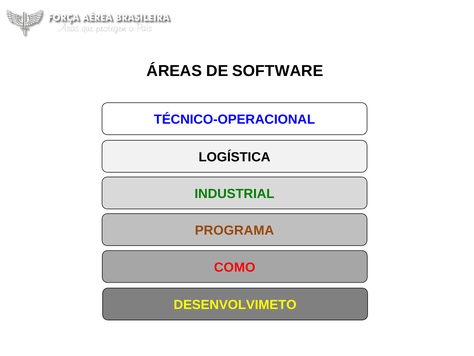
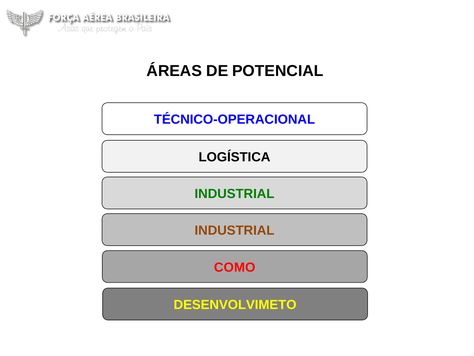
SOFTWARE: SOFTWARE -> POTENCIAL
PROGRAMA at (234, 230): PROGRAMA -> INDUSTRIAL
